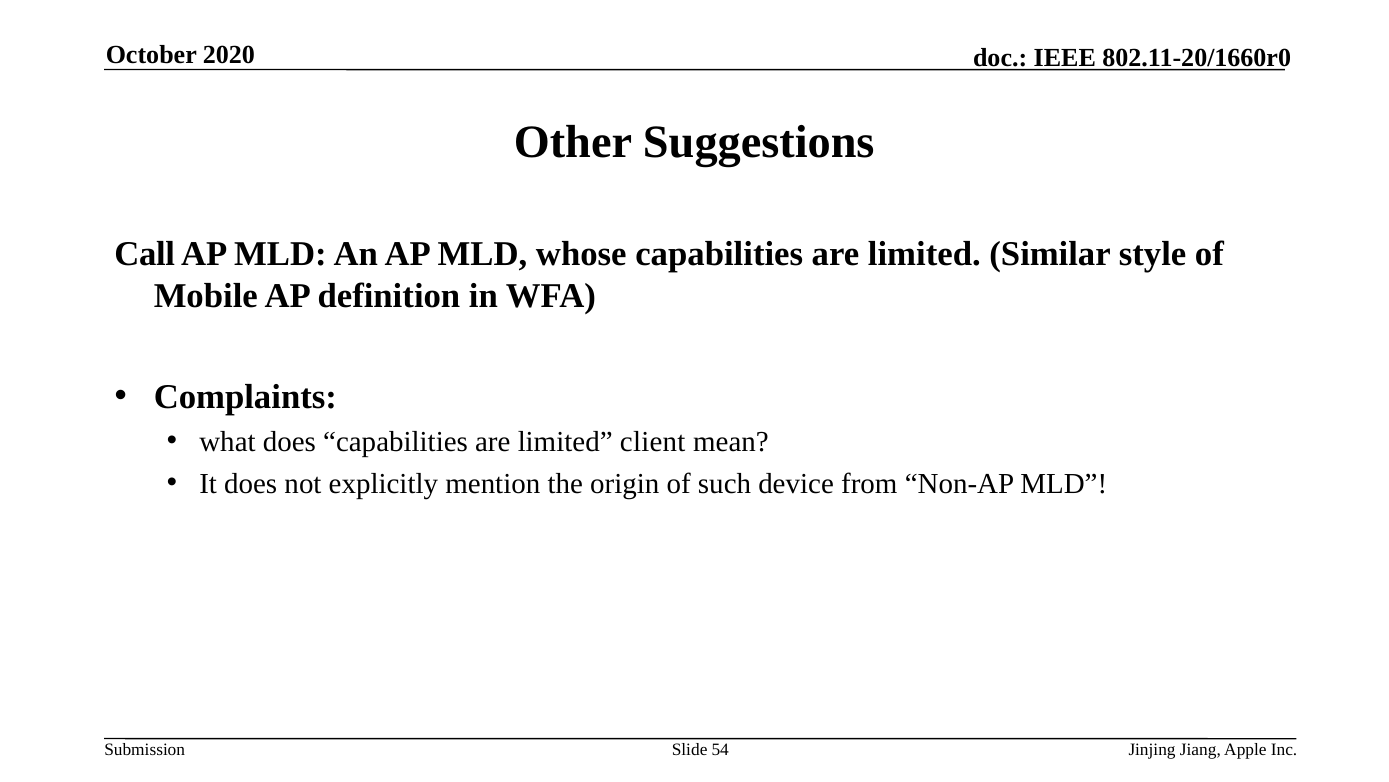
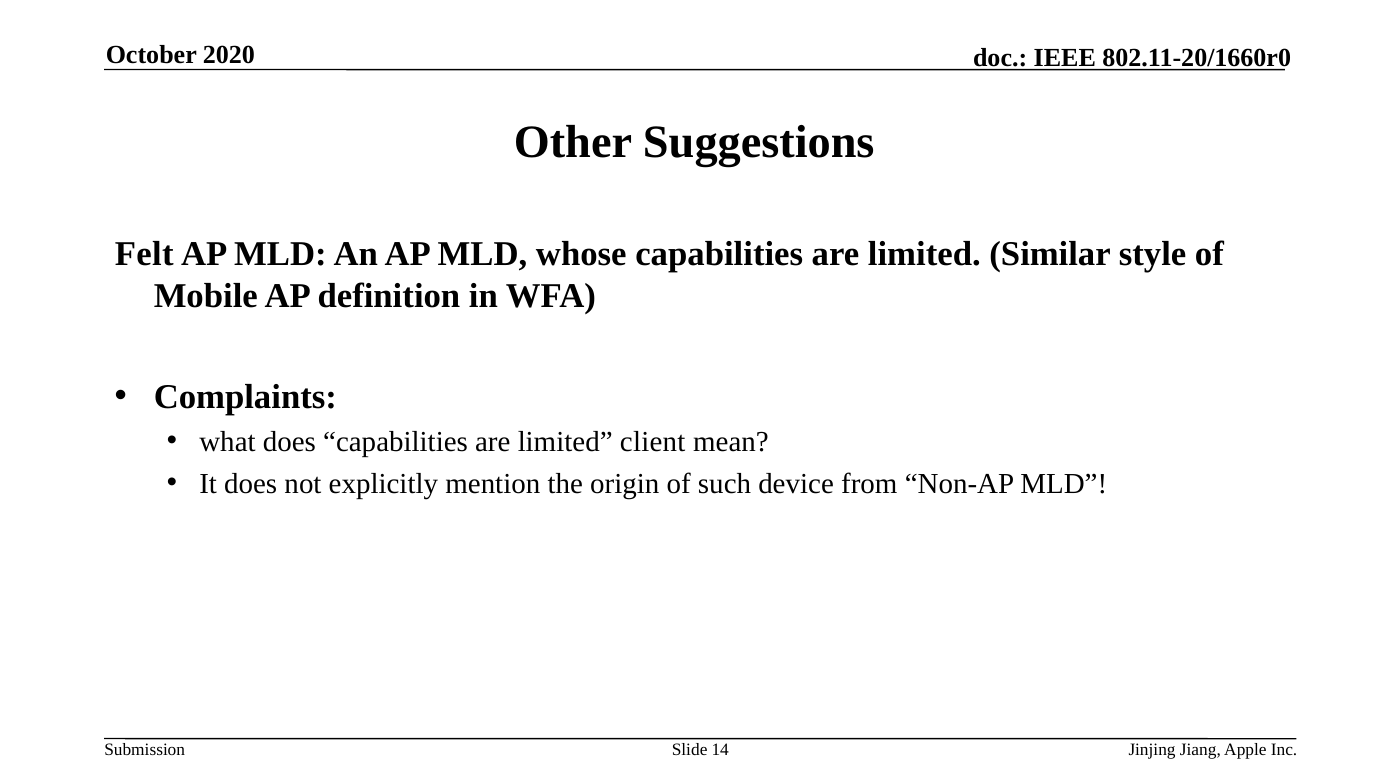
Call: Call -> Felt
54: 54 -> 14
